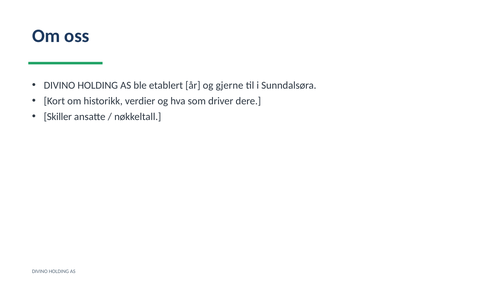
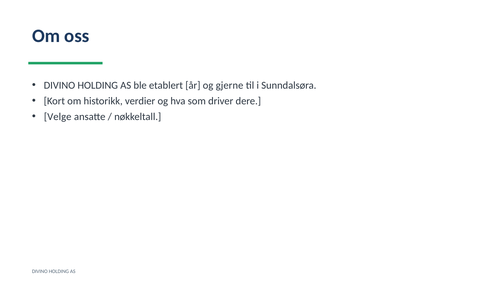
Skiller: Skiller -> Velge
